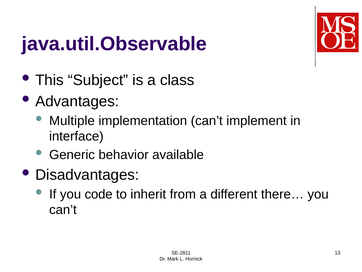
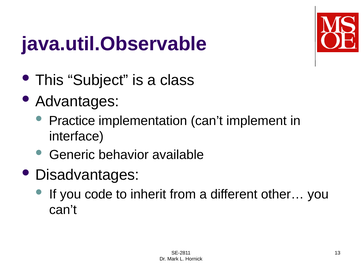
Multiple: Multiple -> Practice
there…: there… -> other…
